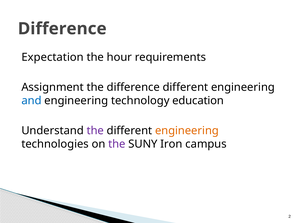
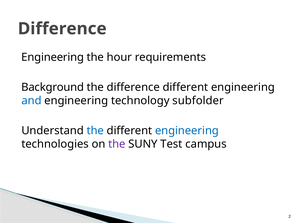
Expectation at (53, 57): Expectation -> Engineering
Assignment: Assignment -> Background
education: education -> subfolder
the at (95, 131) colour: purple -> blue
engineering at (187, 131) colour: orange -> blue
Iron: Iron -> Test
